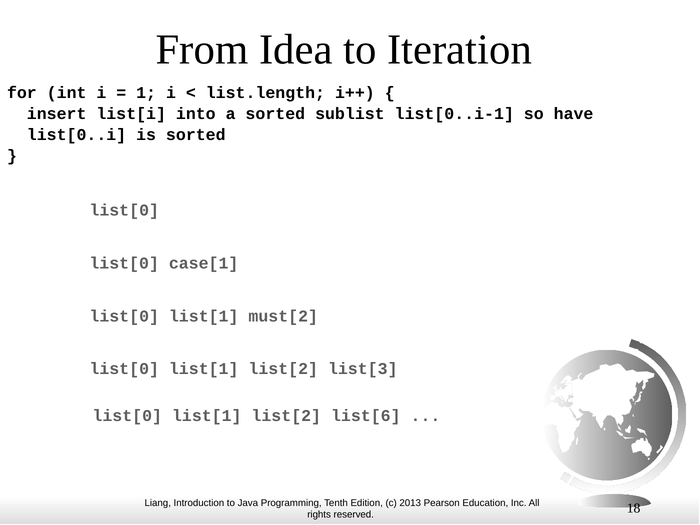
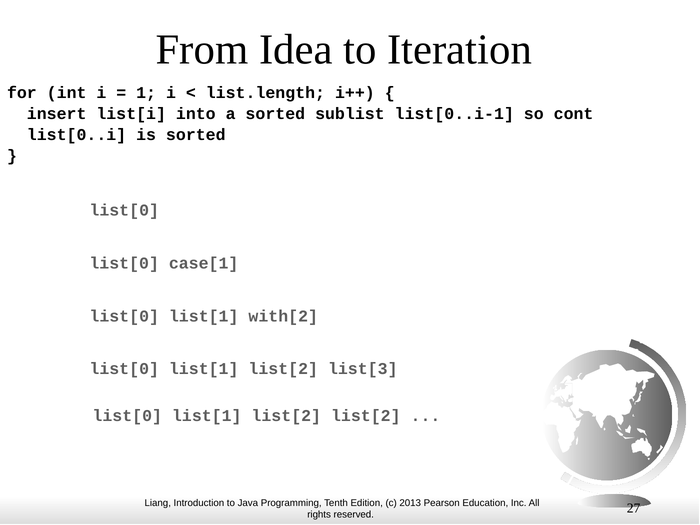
have: have -> cont
must[2: must[2 -> with[2
list[2 list[6: list[6 -> list[2
18: 18 -> 27
